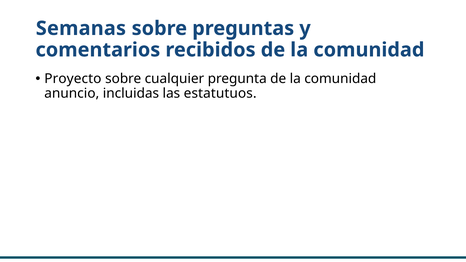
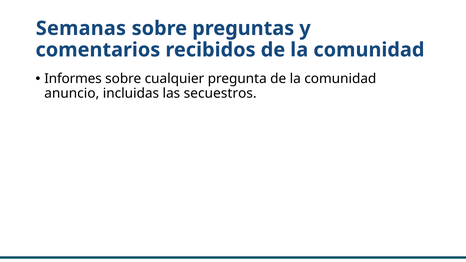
Proyecto: Proyecto -> Informes
estatutuos: estatutuos -> secuestros
